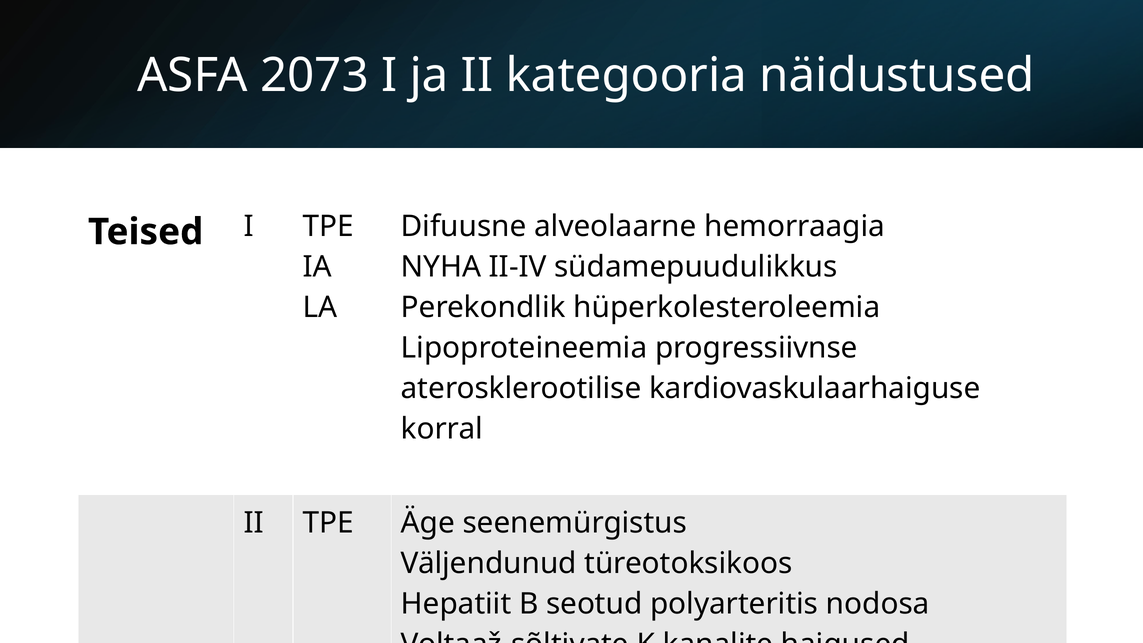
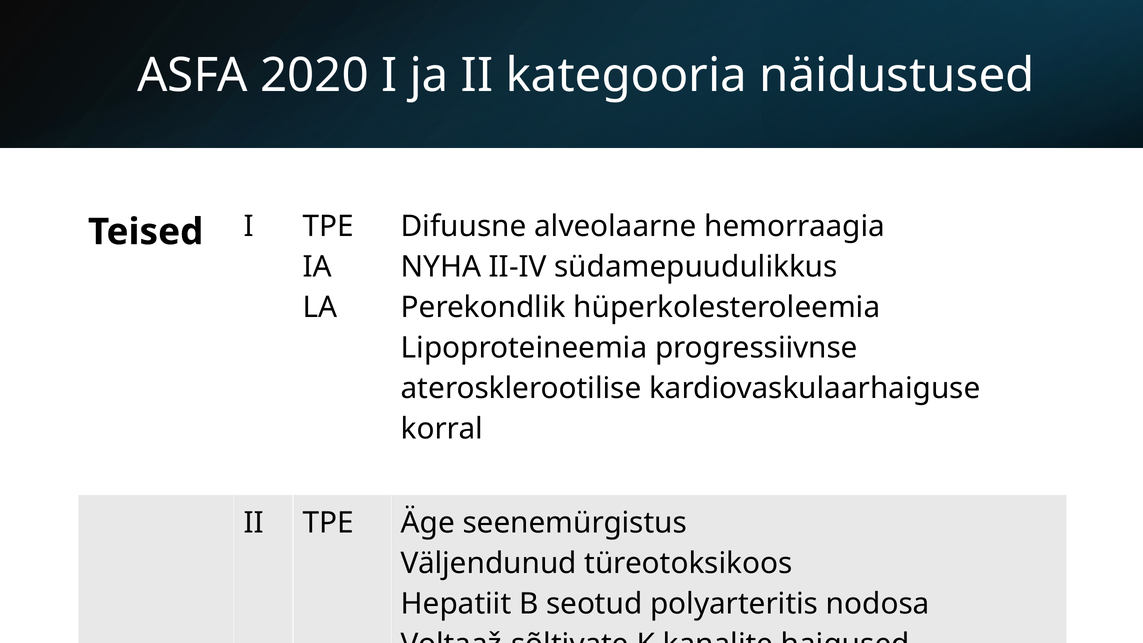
2073: 2073 -> 2020
